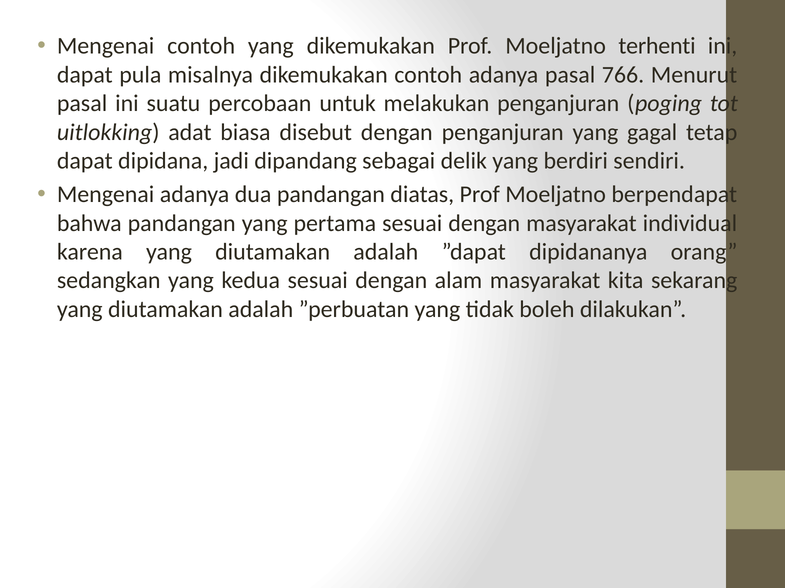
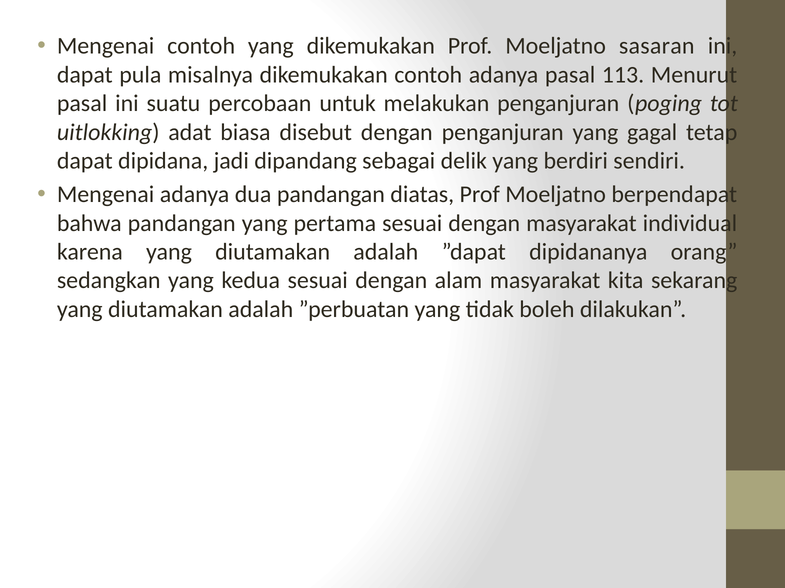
terhenti: terhenti -> sasaran
766: 766 -> 113
